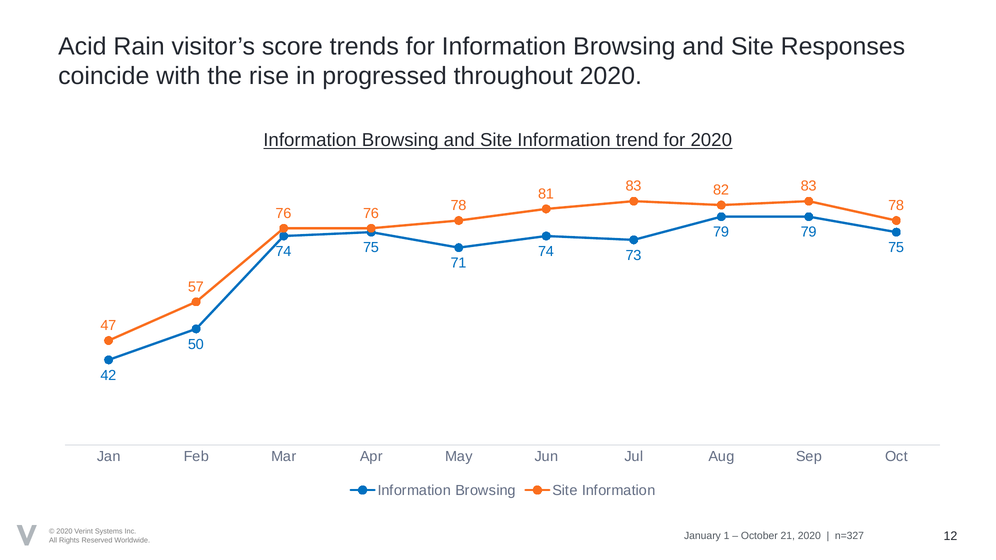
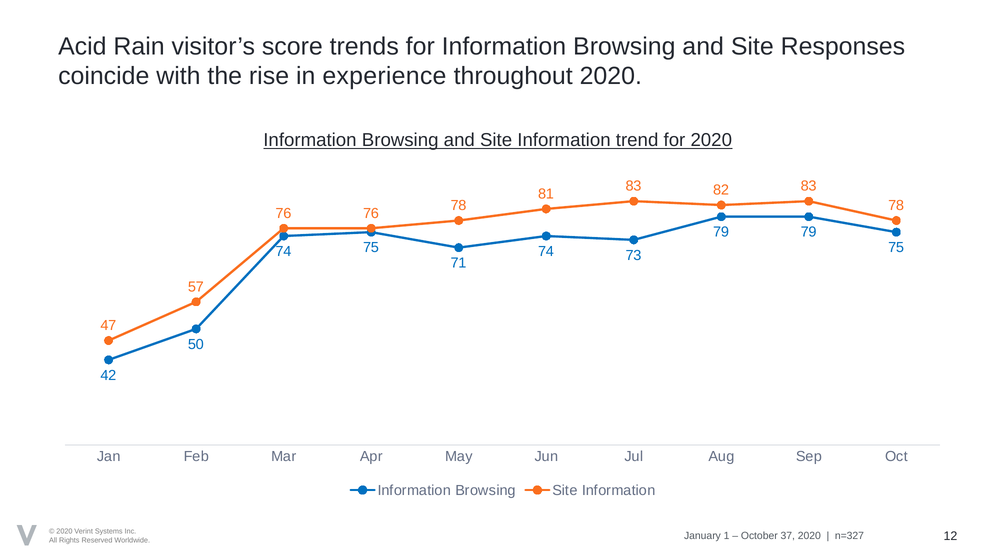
progressed: progressed -> experience
21: 21 -> 37
